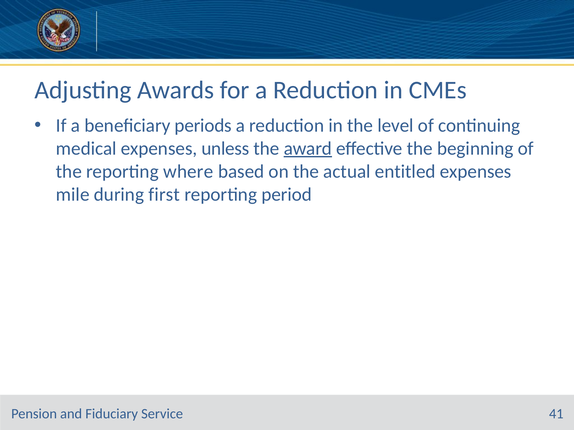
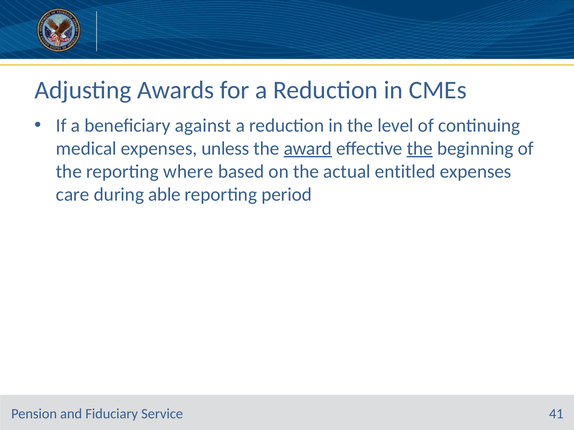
periods: periods -> against
the at (420, 149) underline: none -> present
mile: mile -> care
first: first -> able
